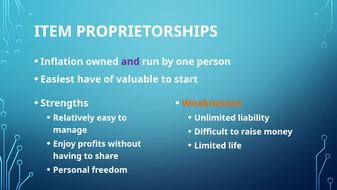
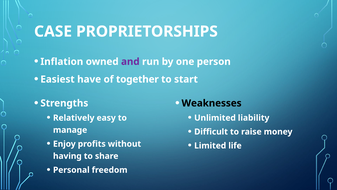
ITEM: ITEM -> CASE
valuable: valuable -> together
Weaknesses colour: orange -> black
